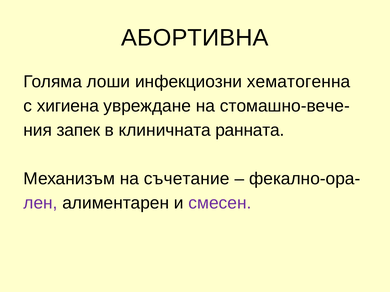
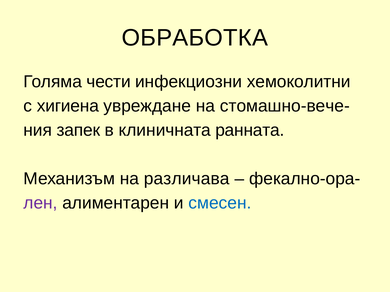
АБОРТИВНА: АБОРТИВНА -> ОБРАБОТКА
лоши: лоши -> чести
хематогенна: хематогенна -> хемоколитни
съчетание: съчетание -> различава
смесен colour: purple -> blue
